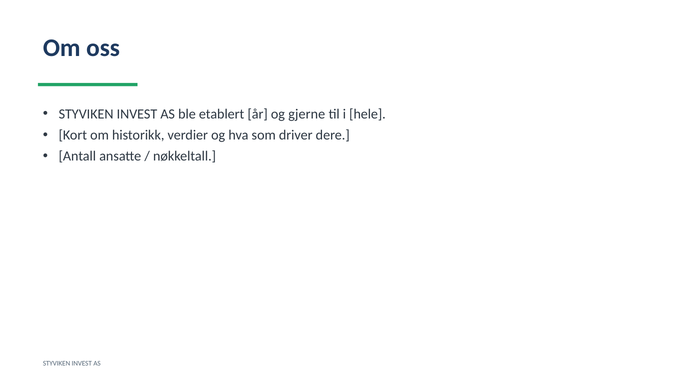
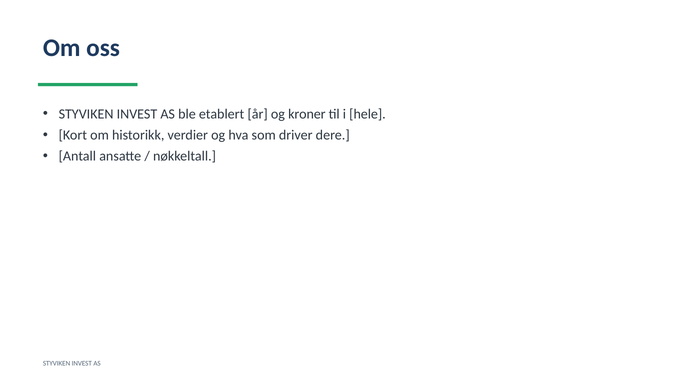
gjerne: gjerne -> kroner
